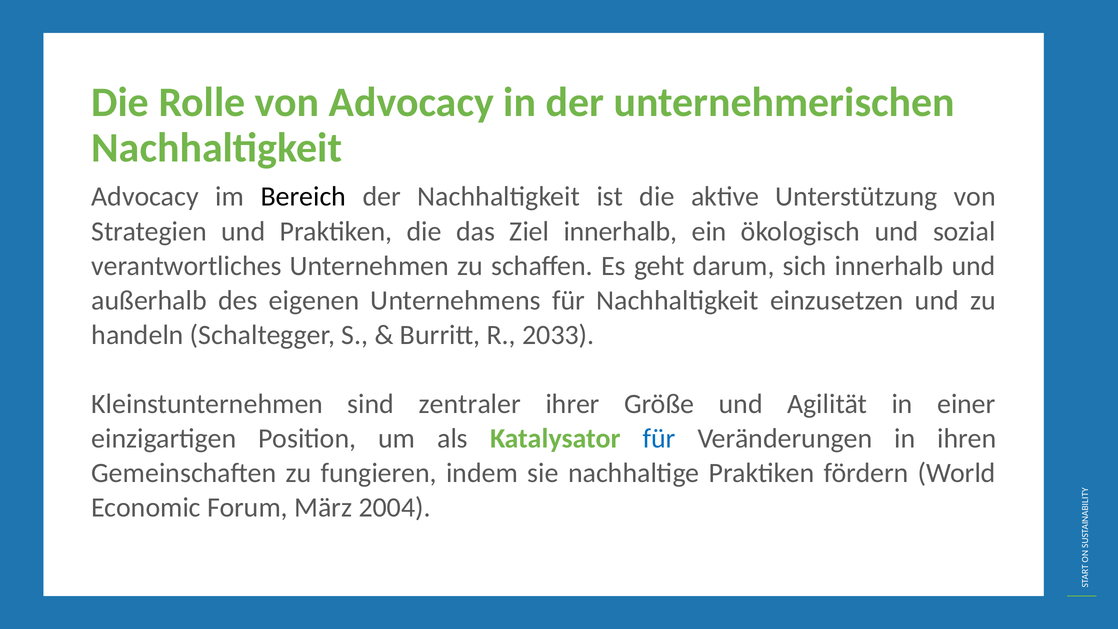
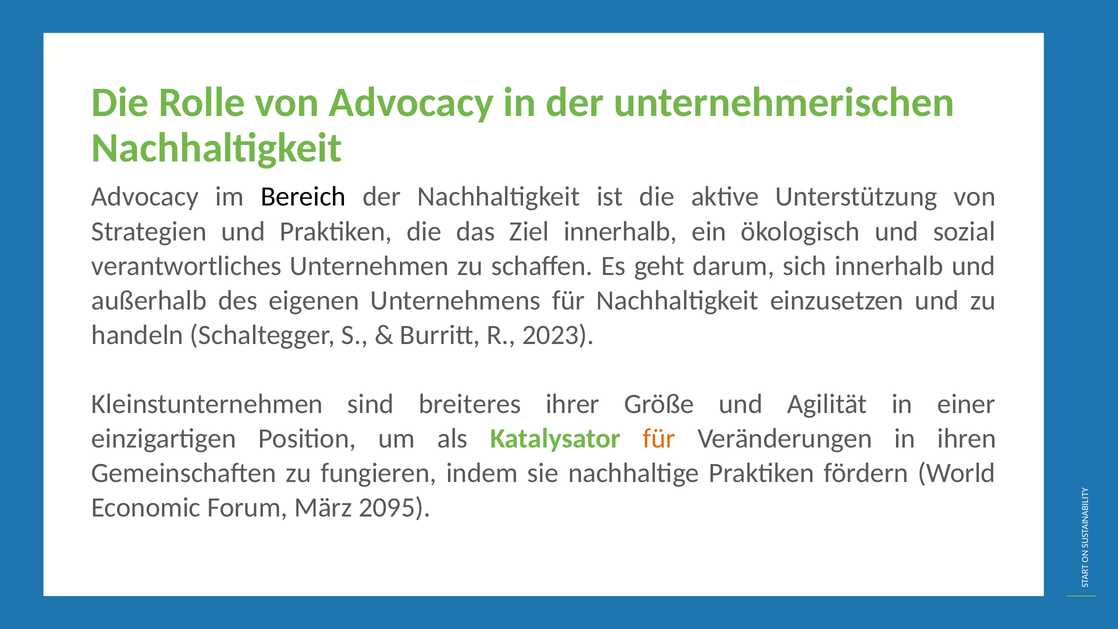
2033: 2033 -> 2023
zentraler: zentraler -> breiteres
für at (659, 438) colour: blue -> orange
2004: 2004 -> 2095
